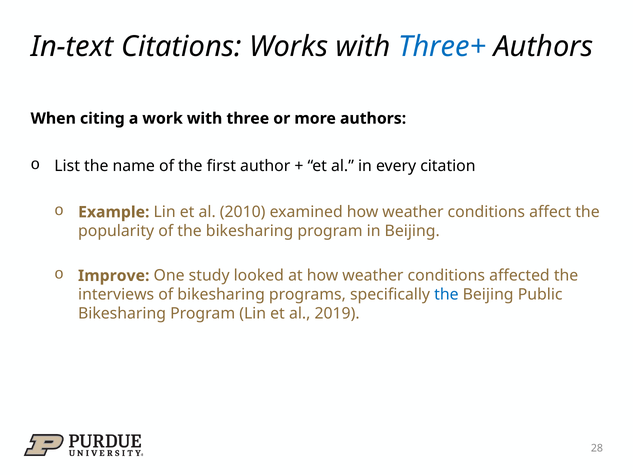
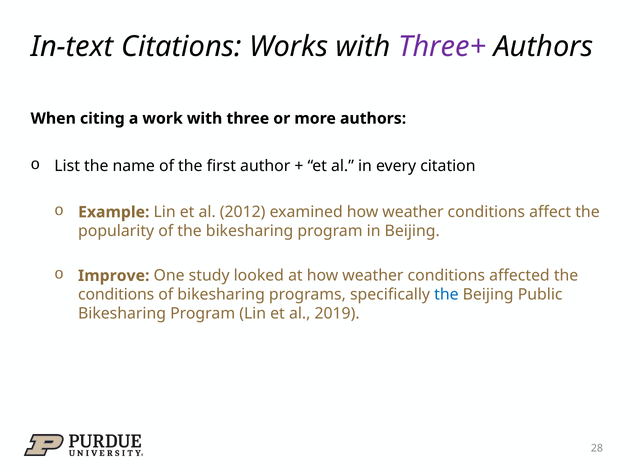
Three+ colour: blue -> purple
2010: 2010 -> 2012
interviews at (116, 295): interviews -> conditions
